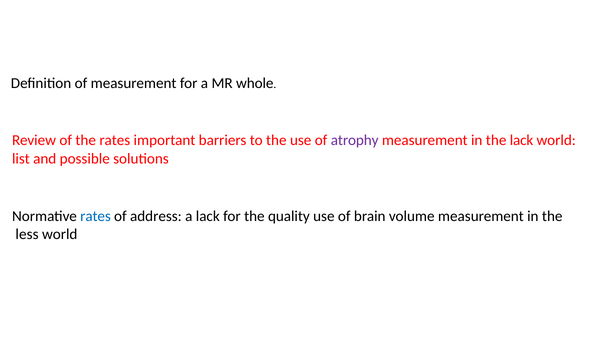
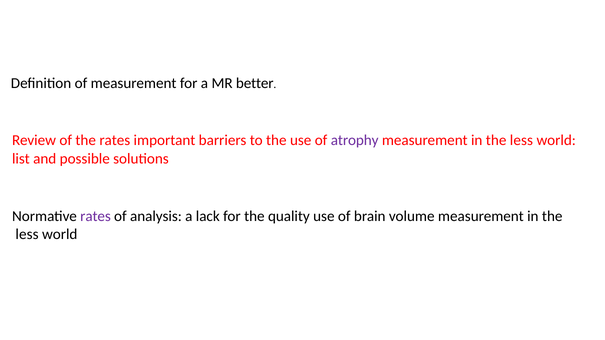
whole: whole -> better
lack at (522, 141): lack -> less
rates at (96, 216) colour: blue -> purple
address: address -> analysis
